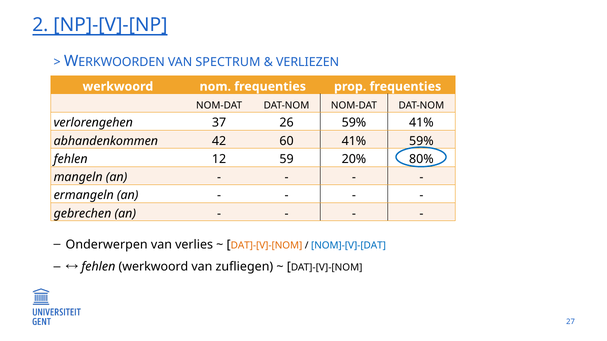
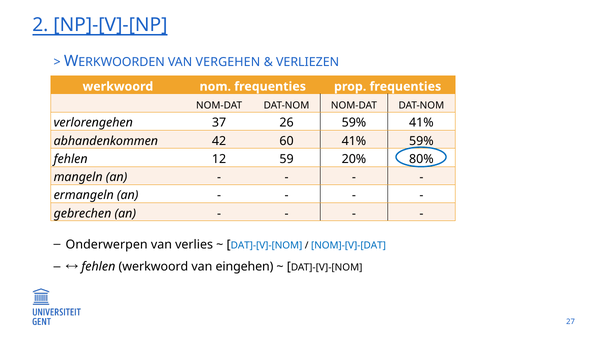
SPECTRUM: SPECTRUM -> VERGEHEN
DAT]-[V]-[NOM at (266, 246) colour: orange -> blue
zufliegen: zufliegen -> eingehen
